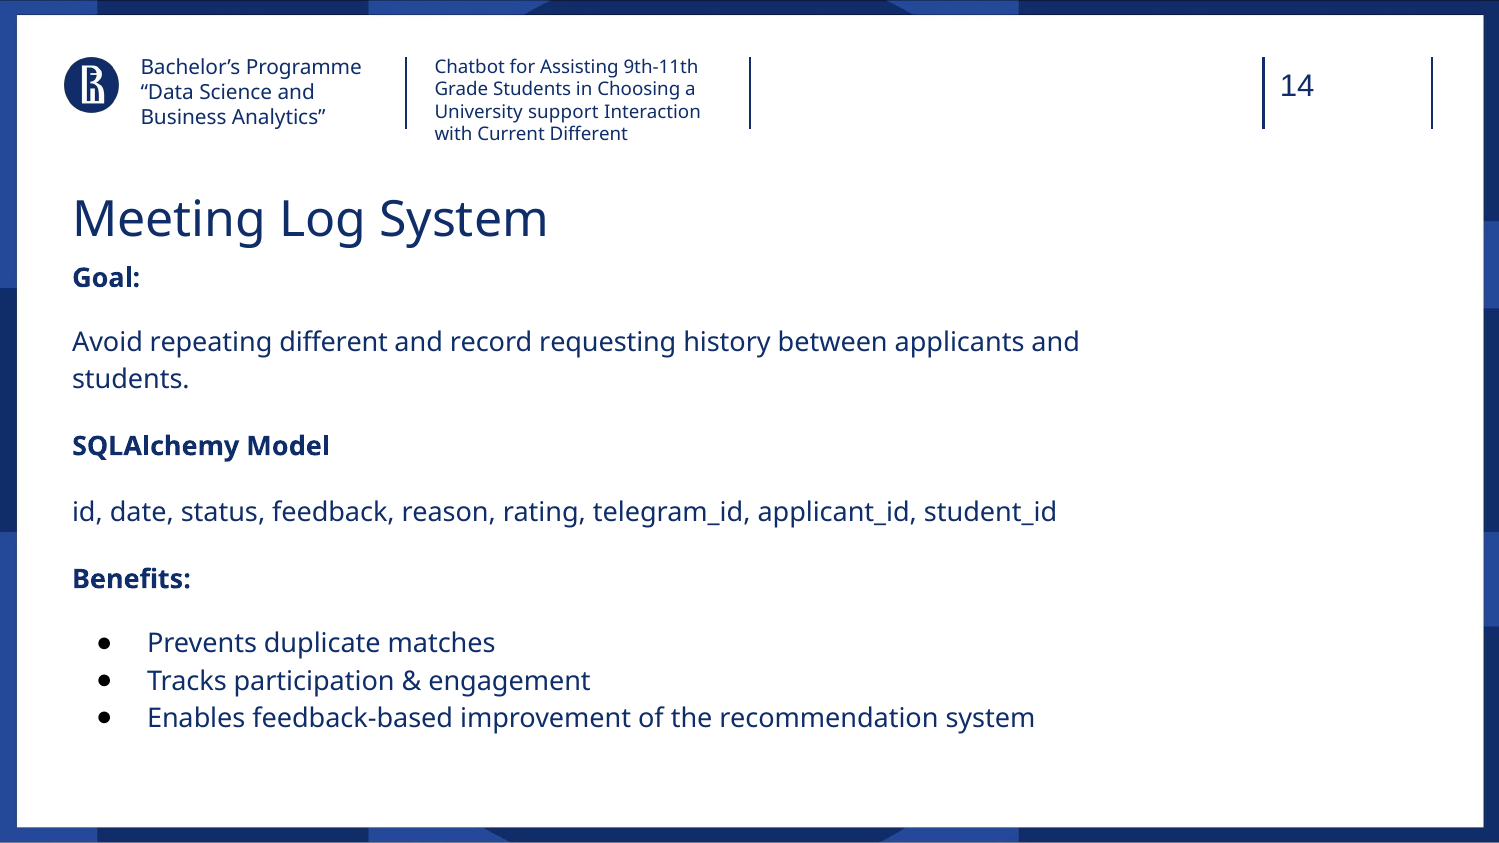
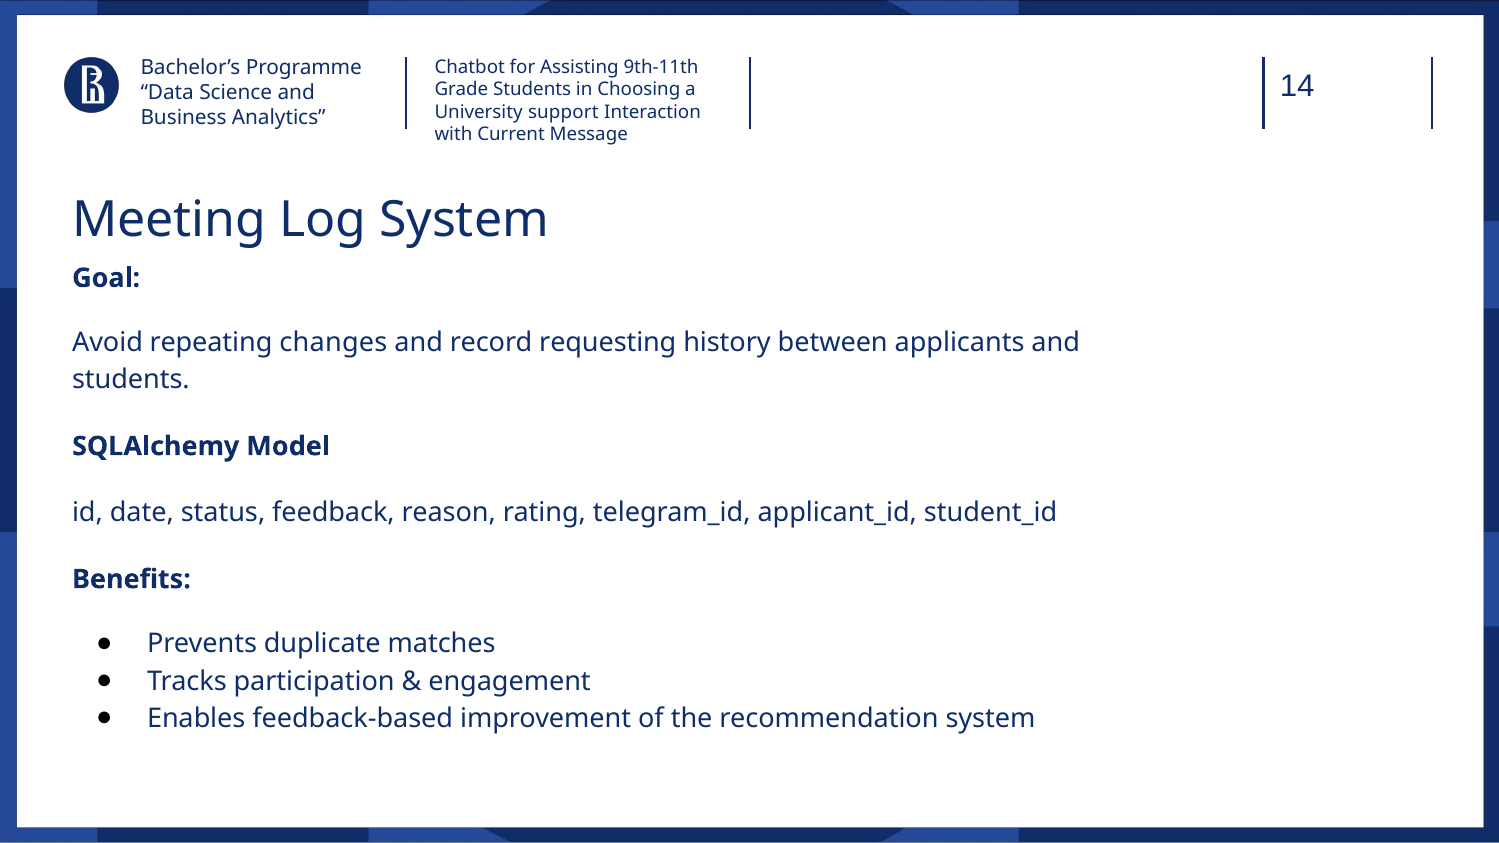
Current Different: Different -> Message
repeating different: different -> changes
